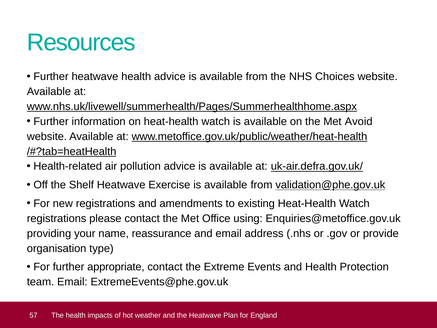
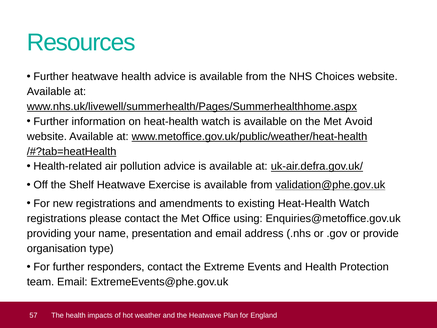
reassurance: reassurance -> presentation
appropriate: appropriate -> responders
